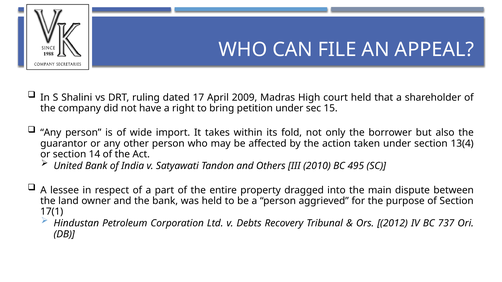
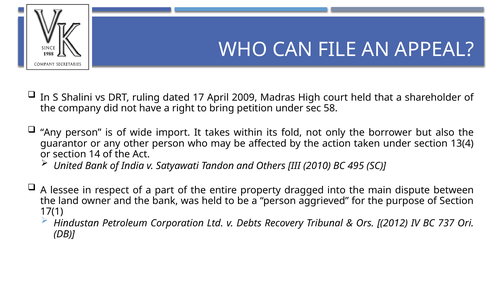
15: 15 -> 58
